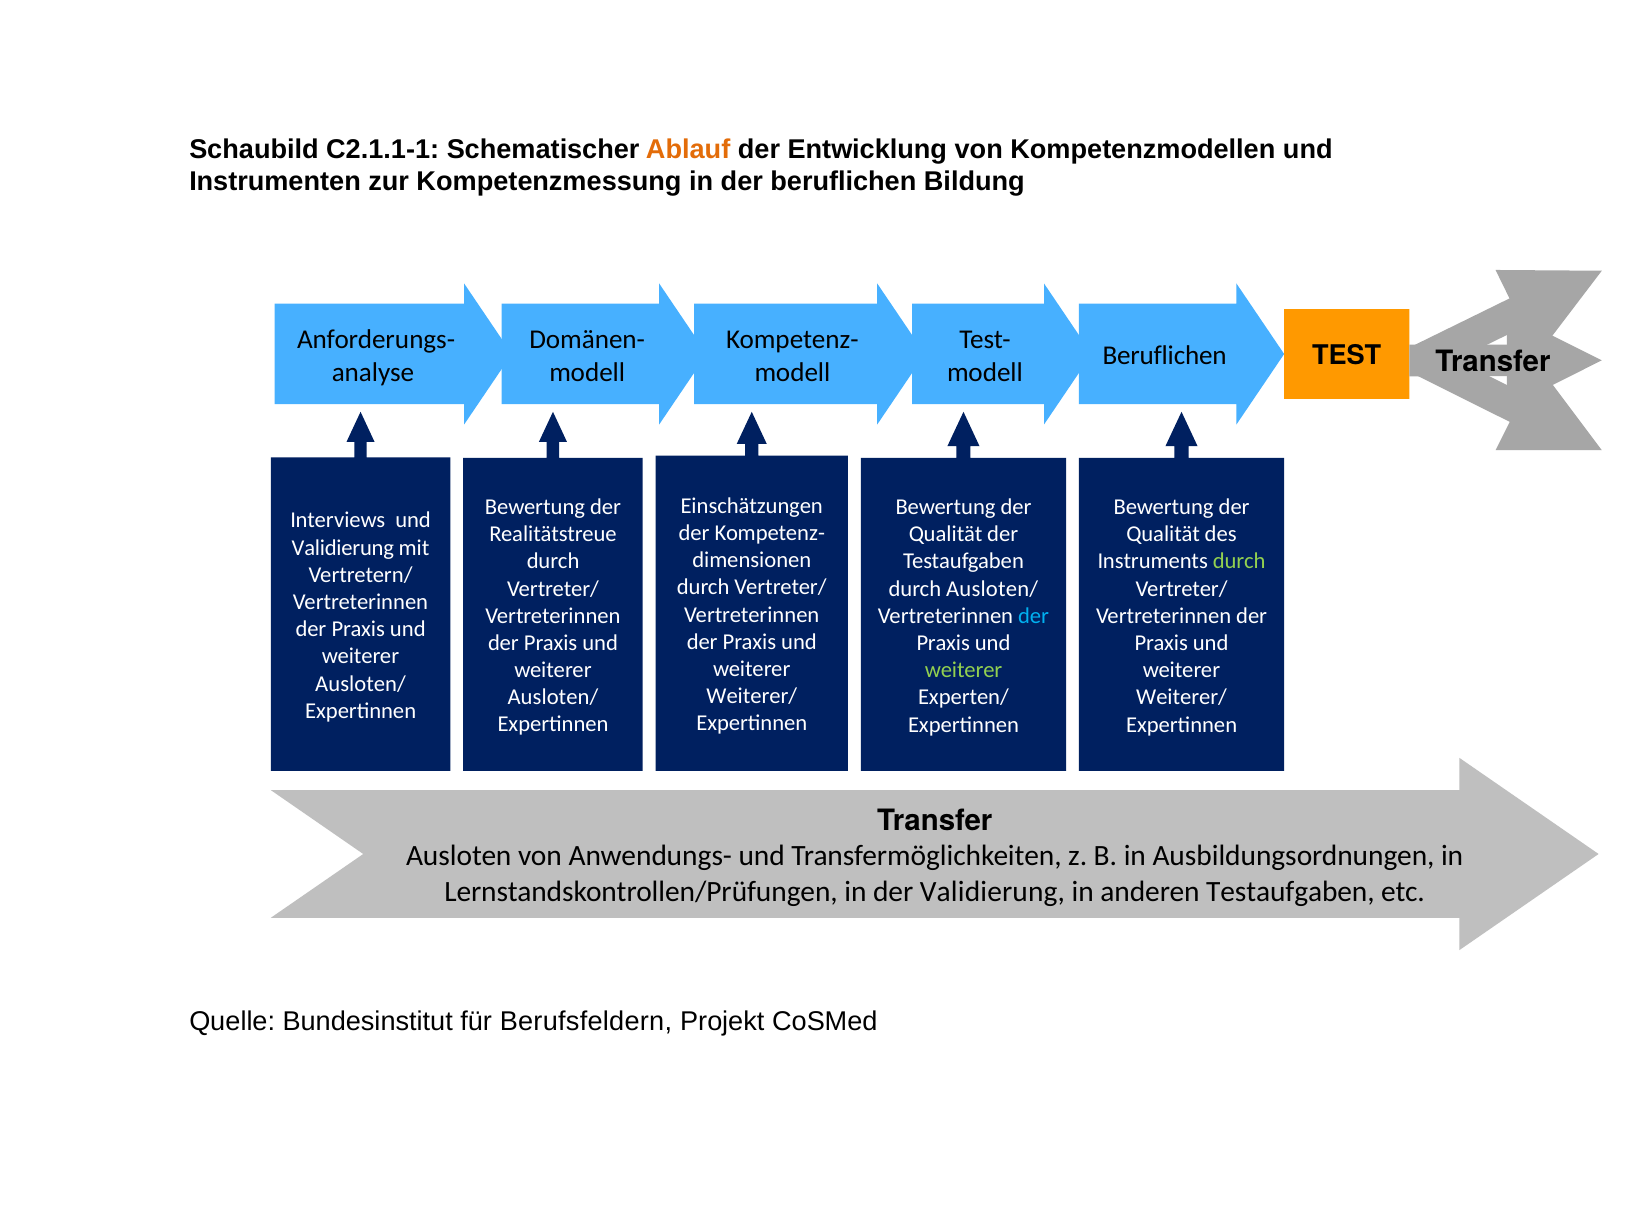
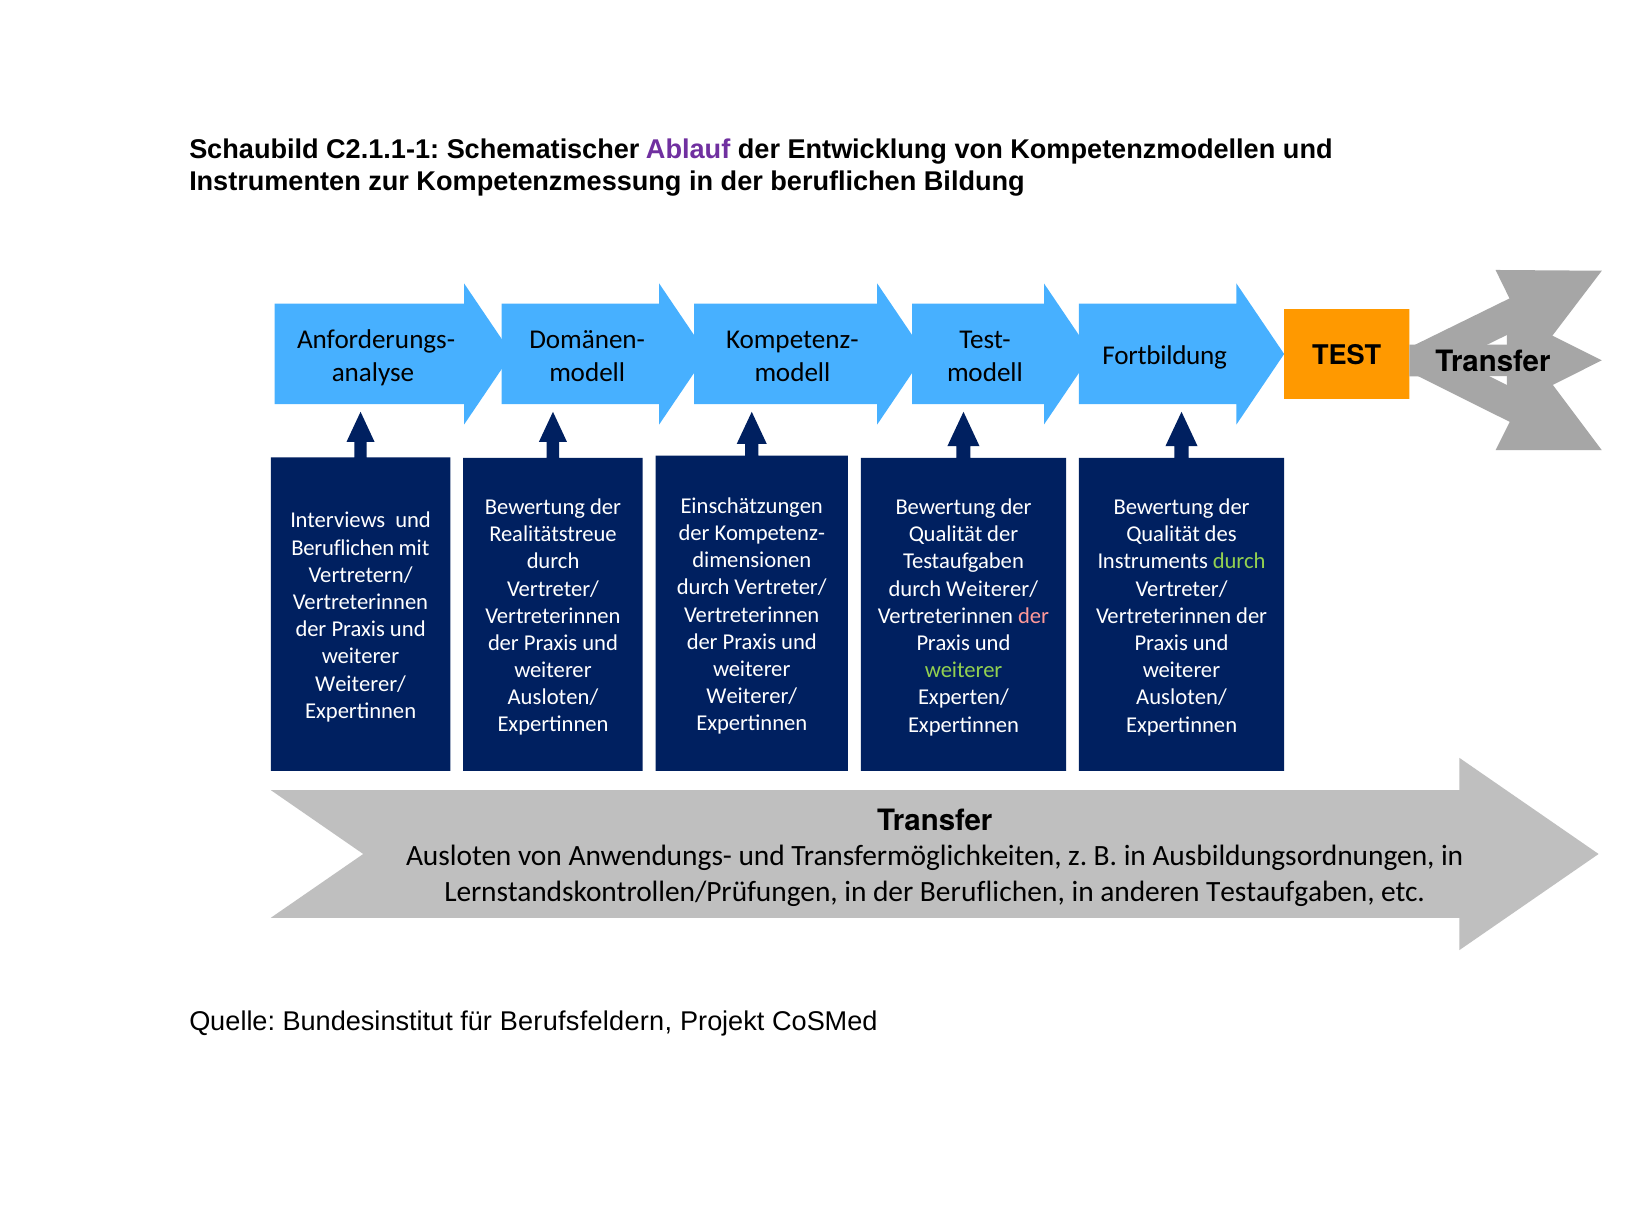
Ablauf colour: orange -> purple
Beruflichen at (1165, 356): Beruflichen -> Fortbildung
Validierung at (343, 548): Validierung -> Beruflichen
durch Ausloten/: Ausloten/ -> Weiterer/
der at (1033, 616) colour: light blue -> pink
Ausloten/ at (361, 684): Ausloten/ -> Weiterer/
Weiterer/ at (1182, 698): Weiterer/ -> Ausloten/
Lernstandskontrollen/Prüfungen in der Validierung: Validierung -> Beruflichen
